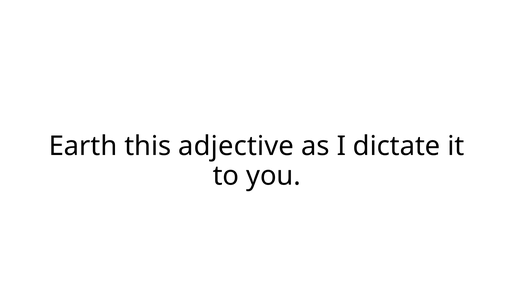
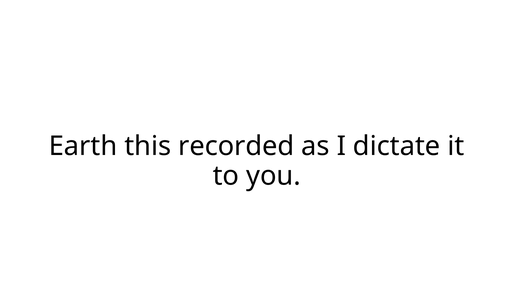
adjective: adjective -> recorded
